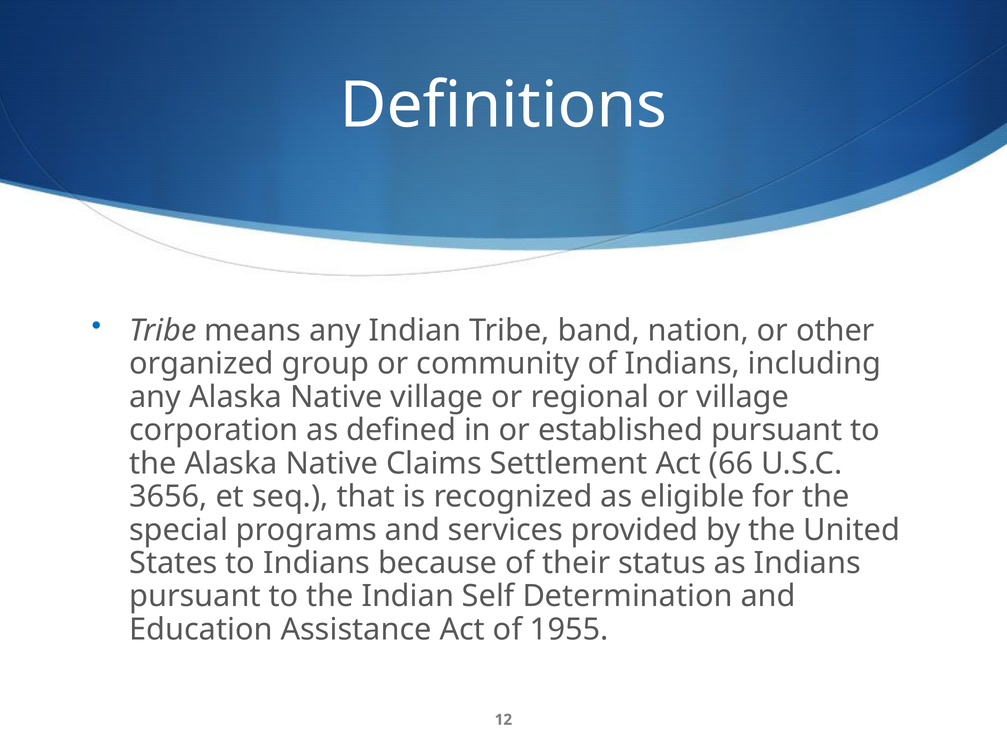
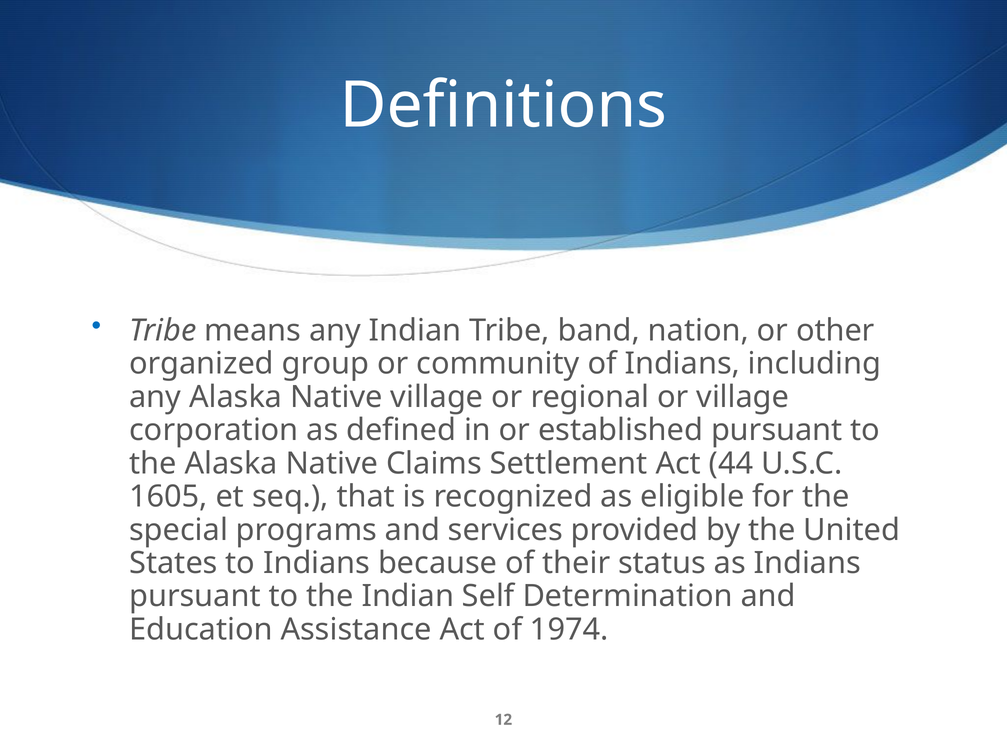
66: 66 -> 44
3656: 3656 -> 1605
1955: 1955 -> 1974
